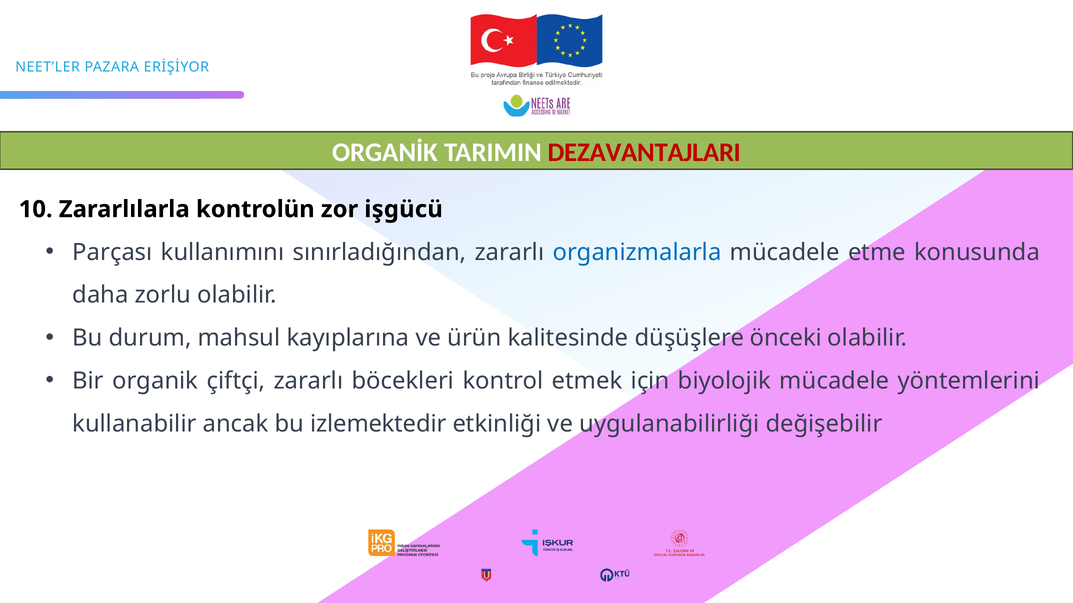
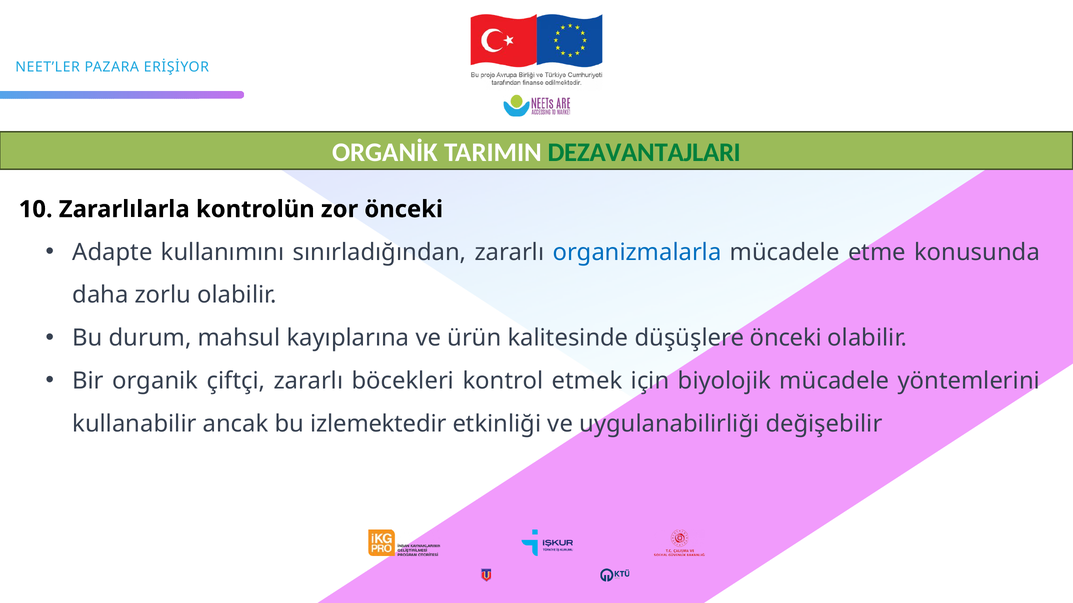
DEZAVANTAJLARI colour: red -> green
zor işgücü: işgücü -> önceki
Parçası: Parçası -> Adapte
